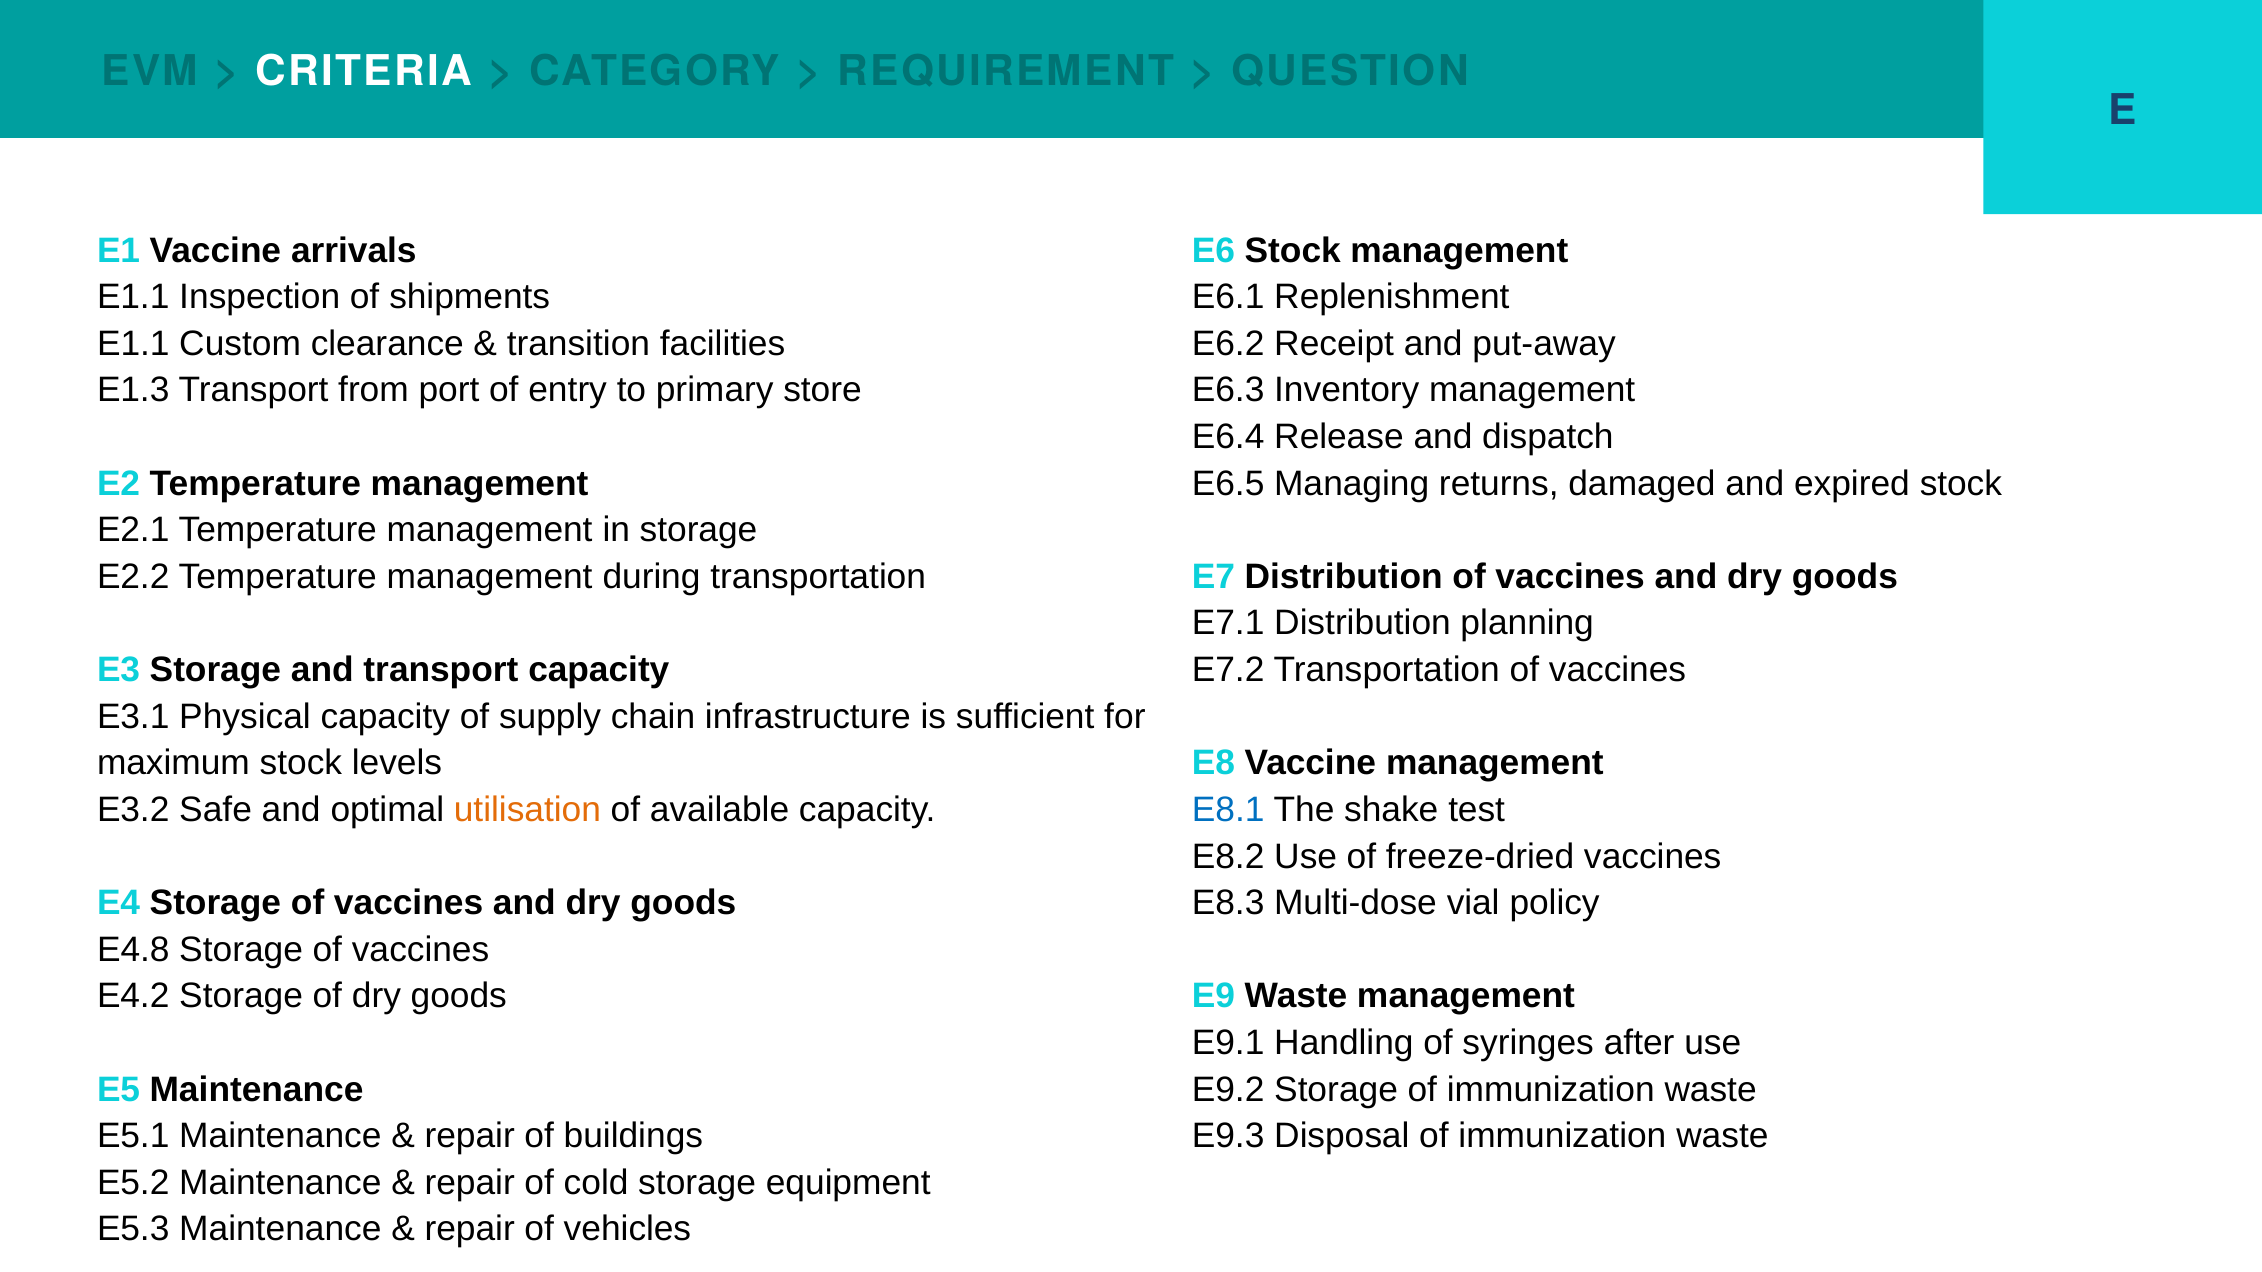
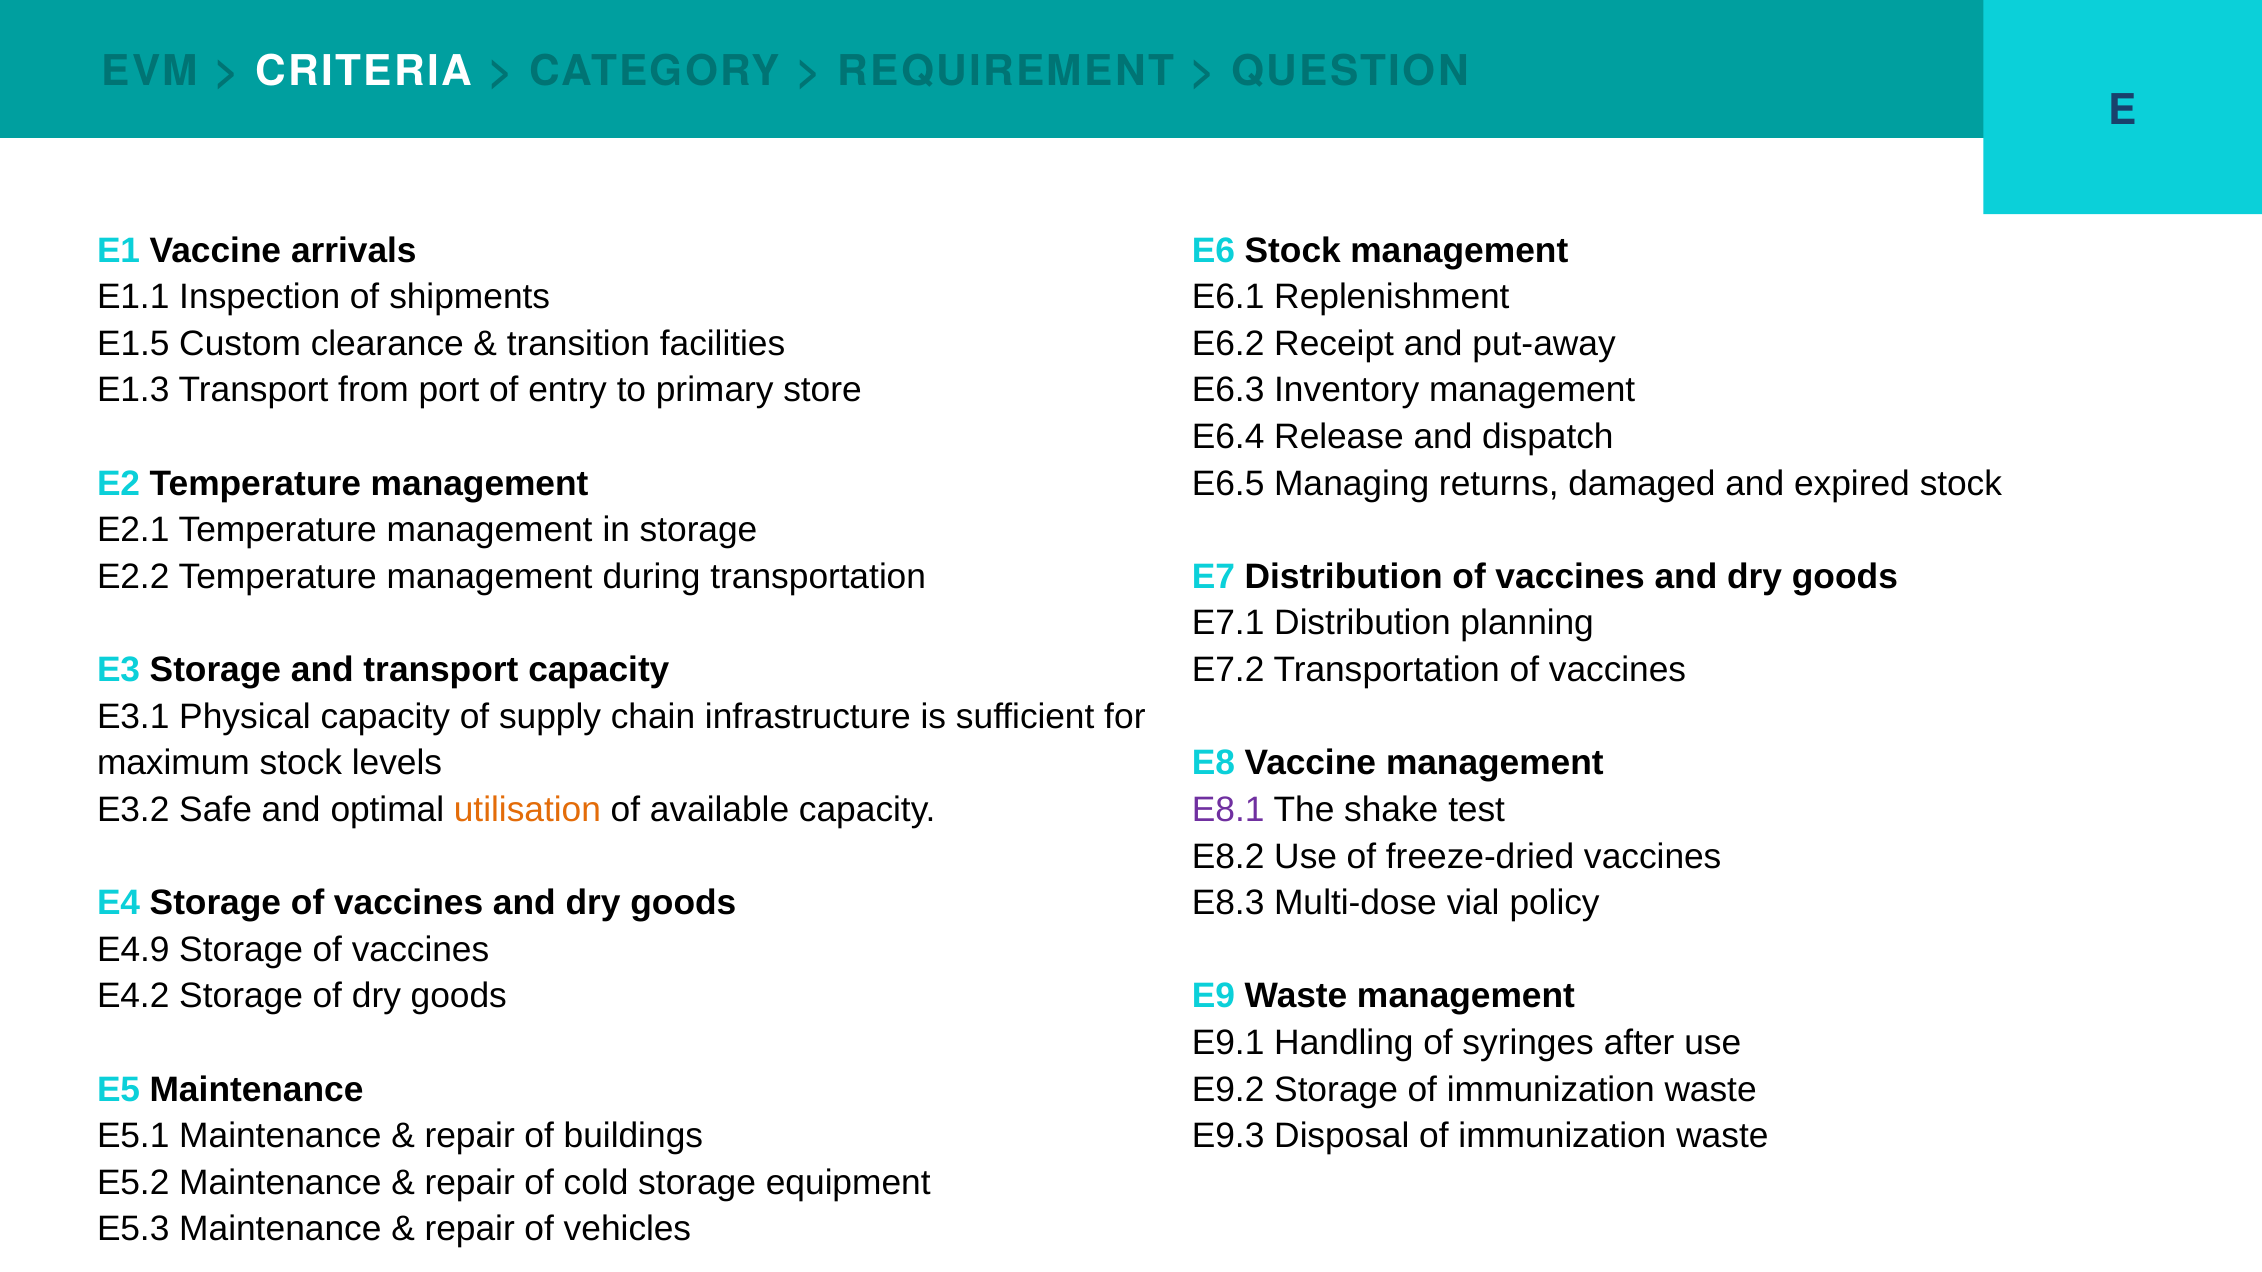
E1.1 at (133, 344): E1.1 -> E1.5
E8.1 colour: blue -> purple
E4.8: E4.8 -> E4.9
